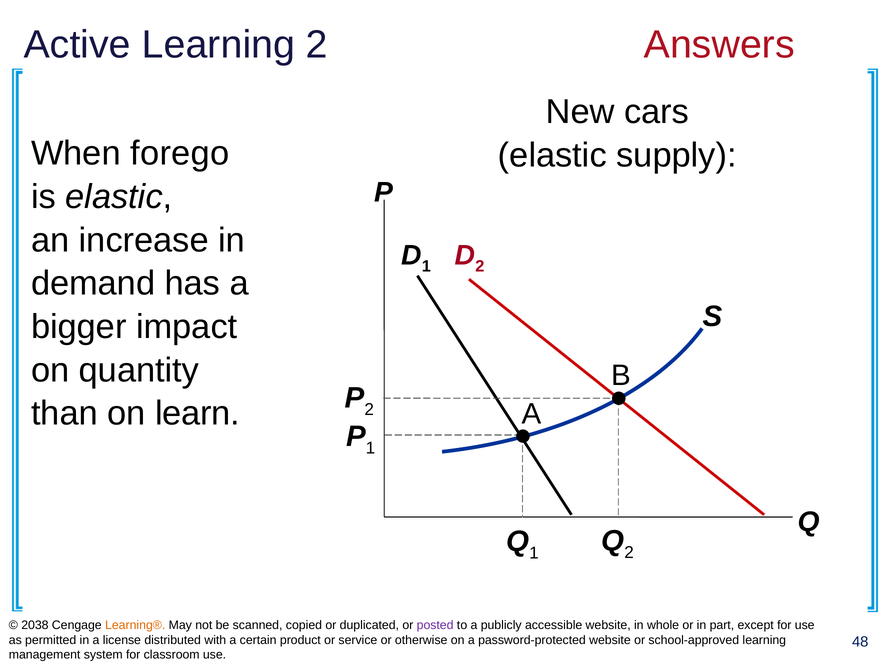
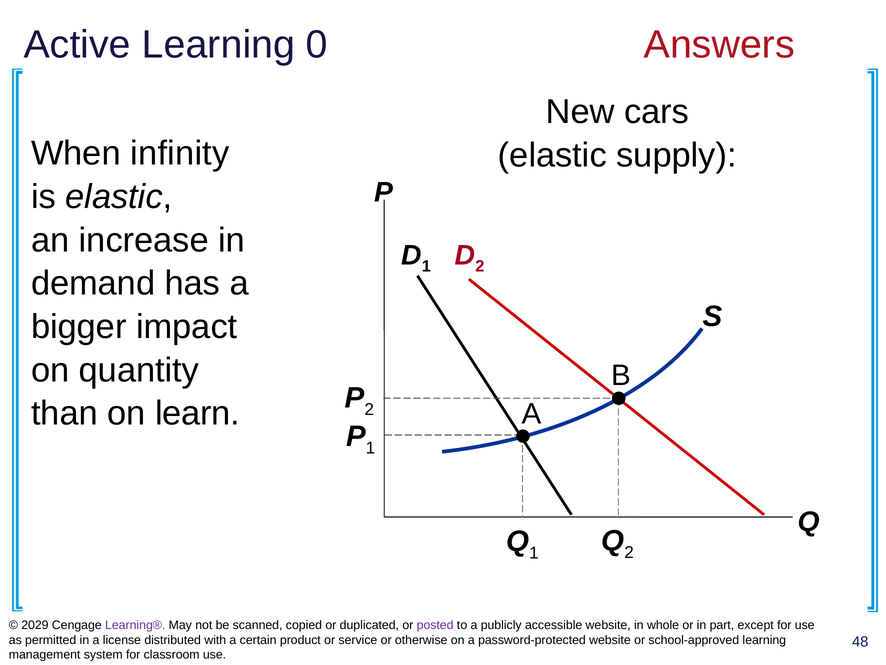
Learning 2: 2 -> 0
forego: forego -> infinity
2038: 2038 -> 2029
Learning® colour: orange -> purple
